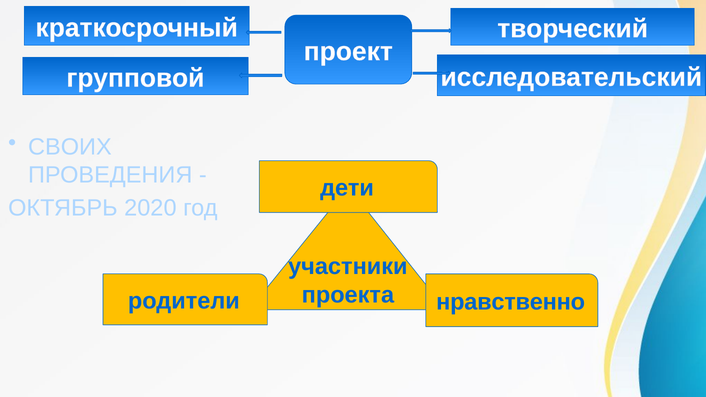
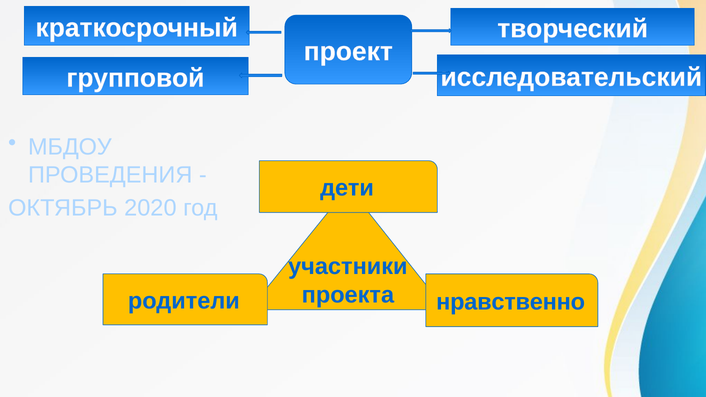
СВОИХ: СВОИХ -> МБДОУ
